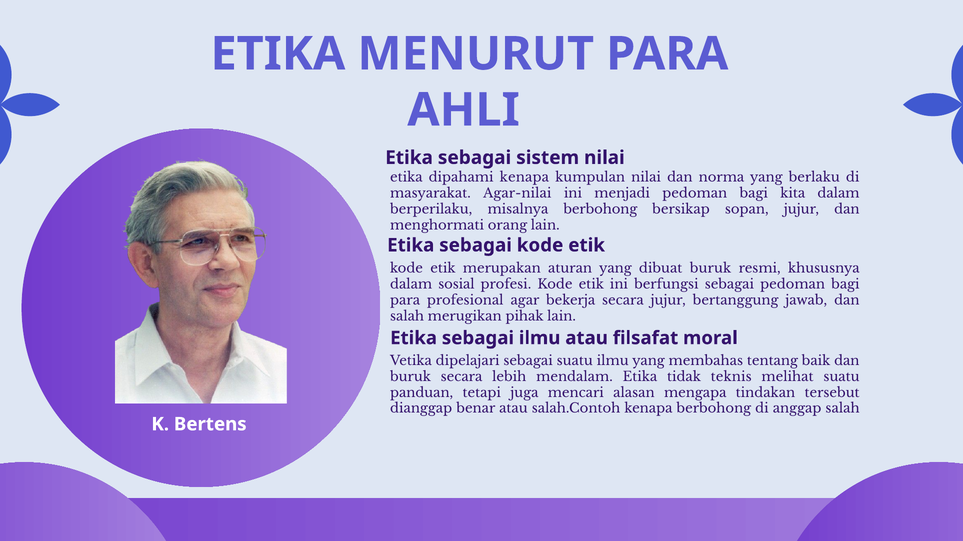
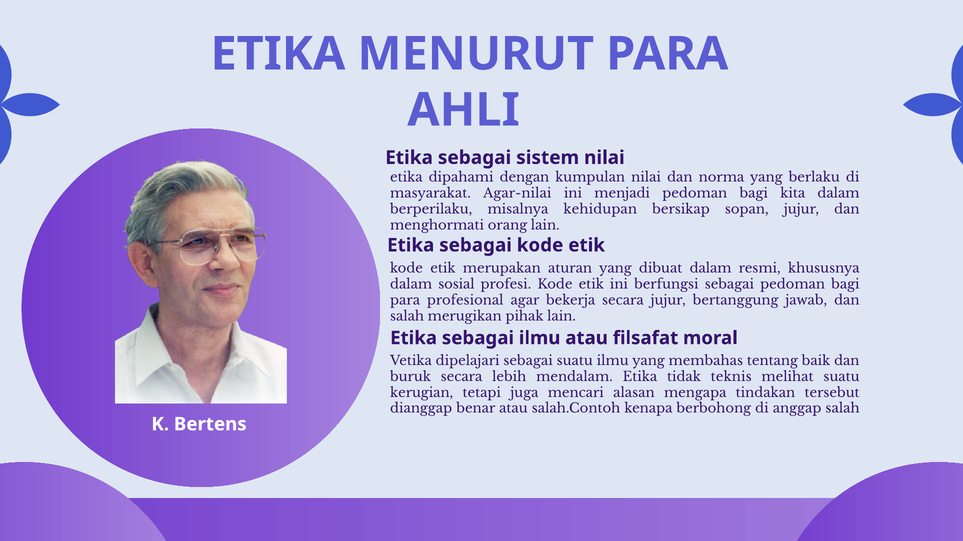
dipahami kenapa: kenapa -> dengan
misalnya berbohong: berbohong -> kehidupan
dibuat buruk: buruk -> dalam
panduan: panduan -> kerugian
